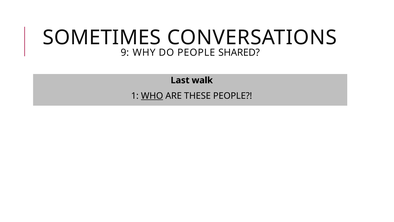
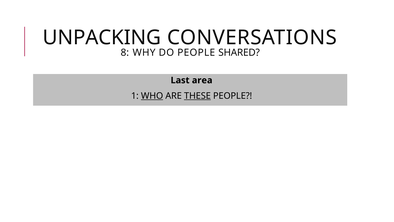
SOMETIMES: SOMETIMES -> UNPACKING
9: 9 -> 8
walk: walk -> area
THESE underline: none -> present
